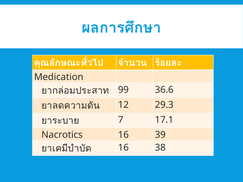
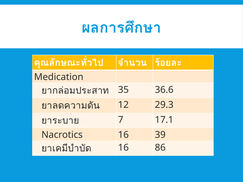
99: 99 -> 35
38: 38 -> 86
